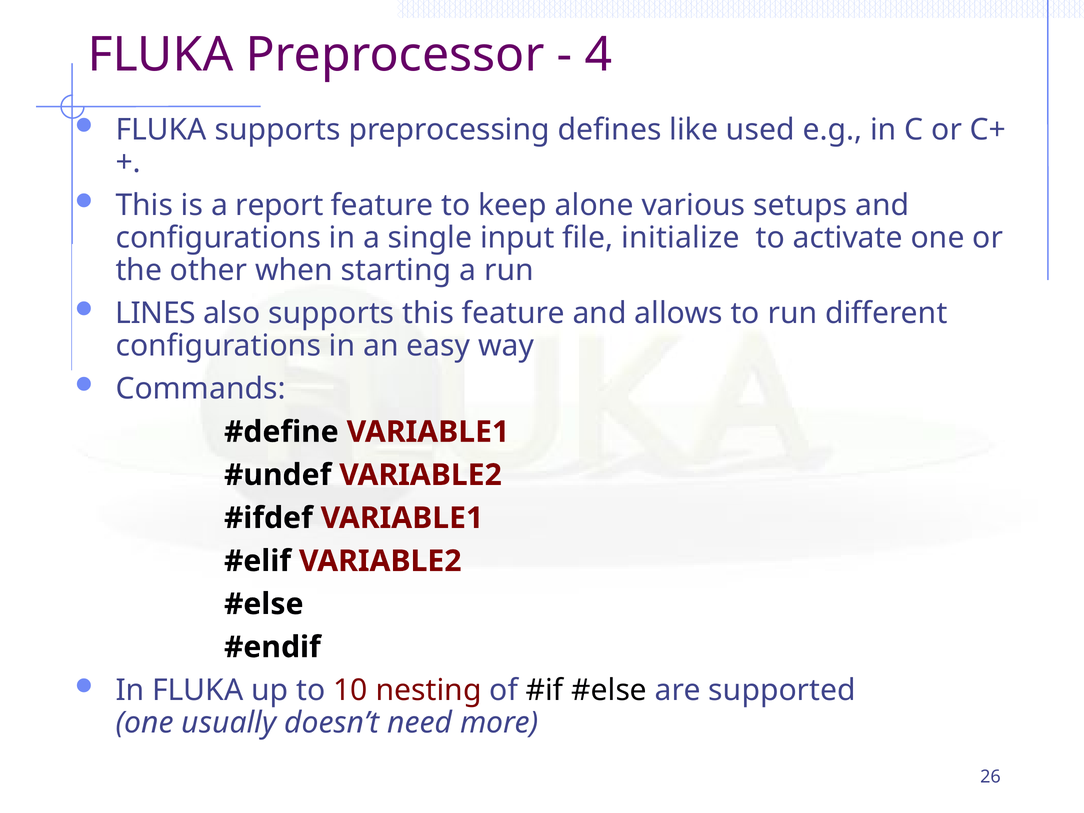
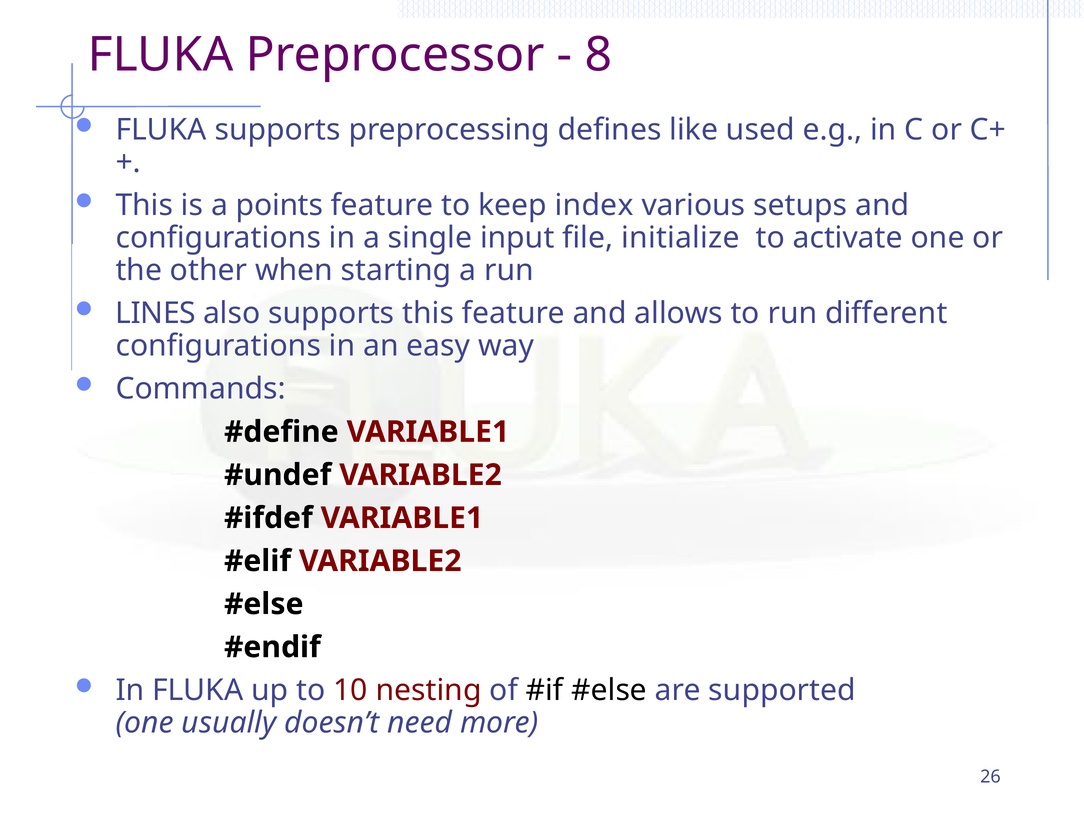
4: 4 -> 8
report: report -> points
alone: alone -> index
